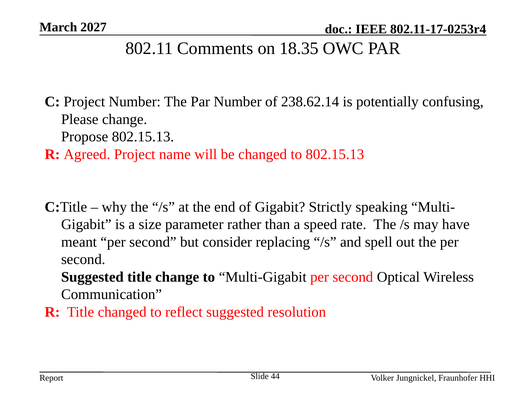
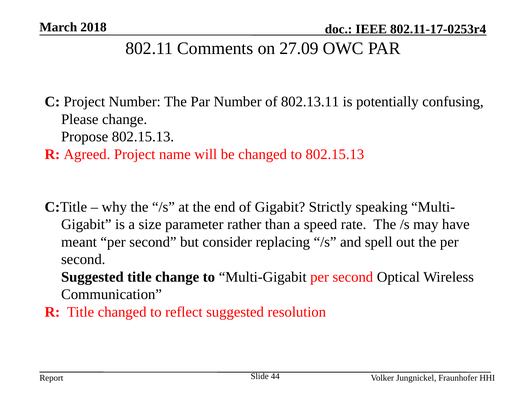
2027: 2027 -> 2018
18.35: 18.35 -> 27.09
238.62.14: 238.62.14 -> 802.13.11
